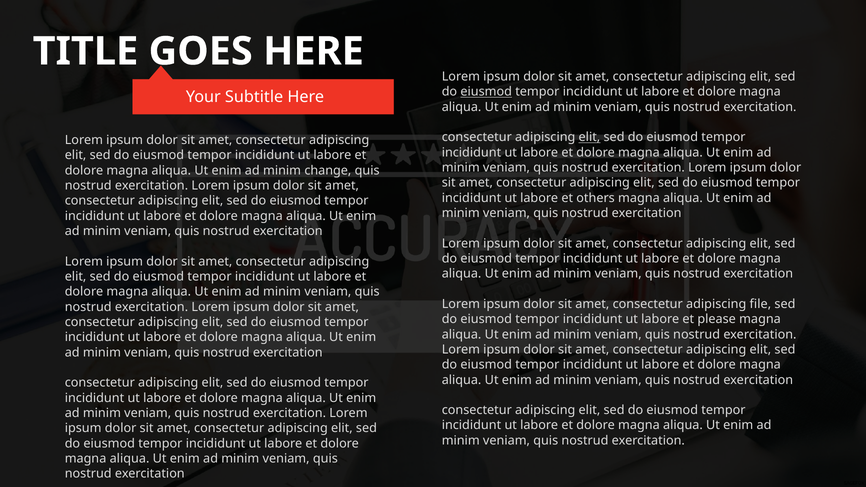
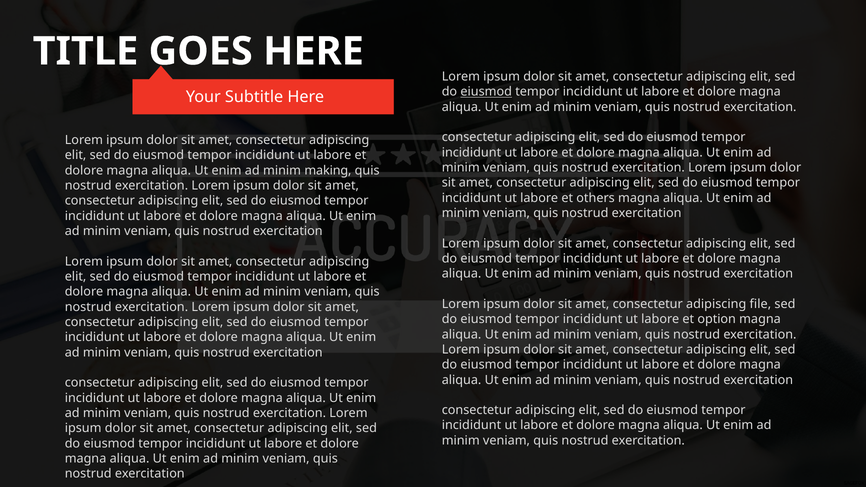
elit at (589, 137) underline: present -> none
change: change -> making
please: please -> option
